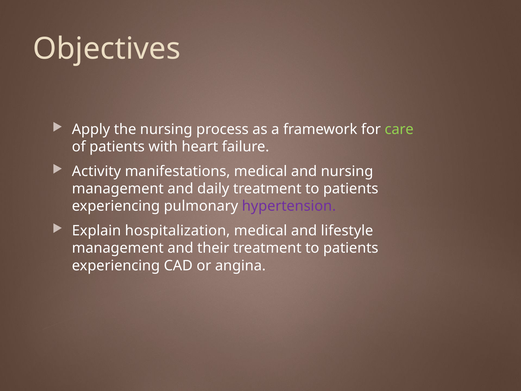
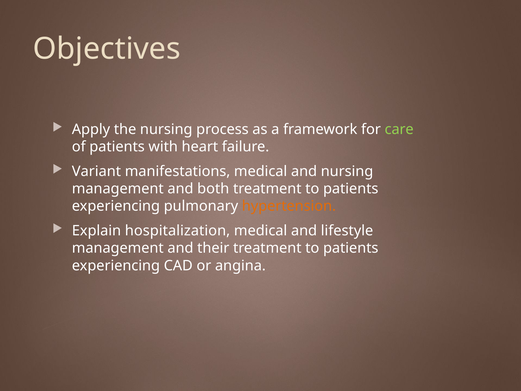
Activity: Activity -> Variant
daily: daily -> both
hypertension colour: purple -> orange
